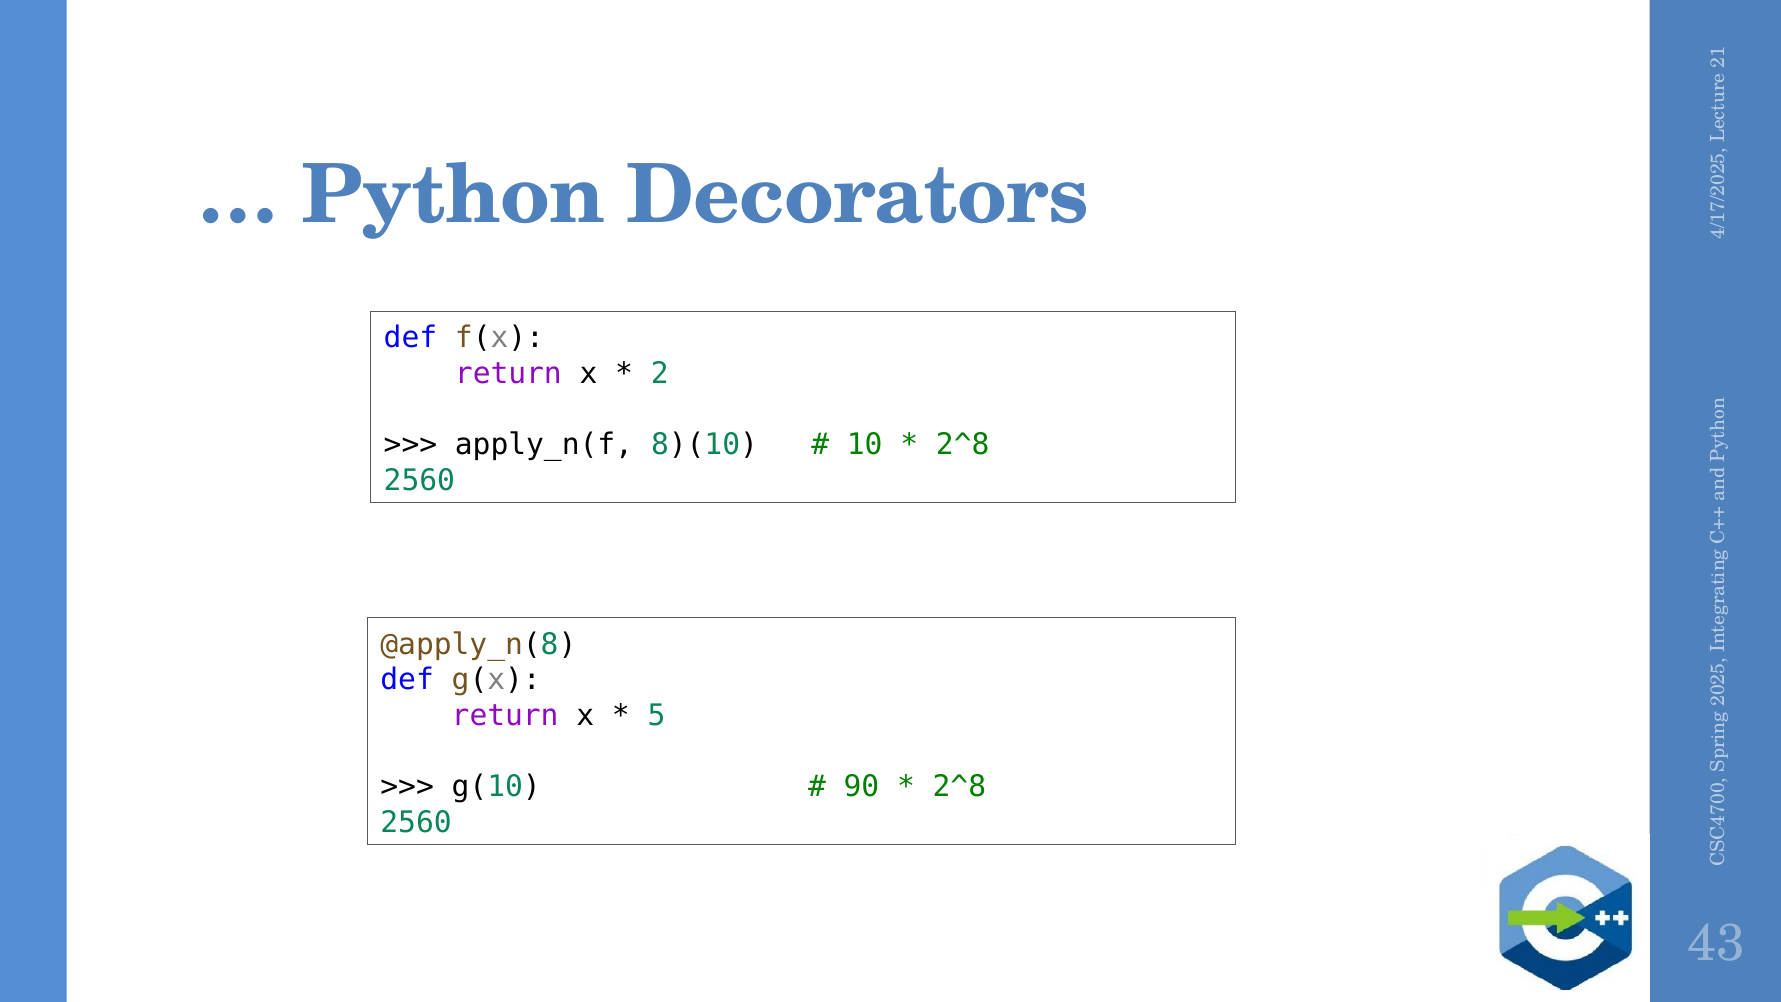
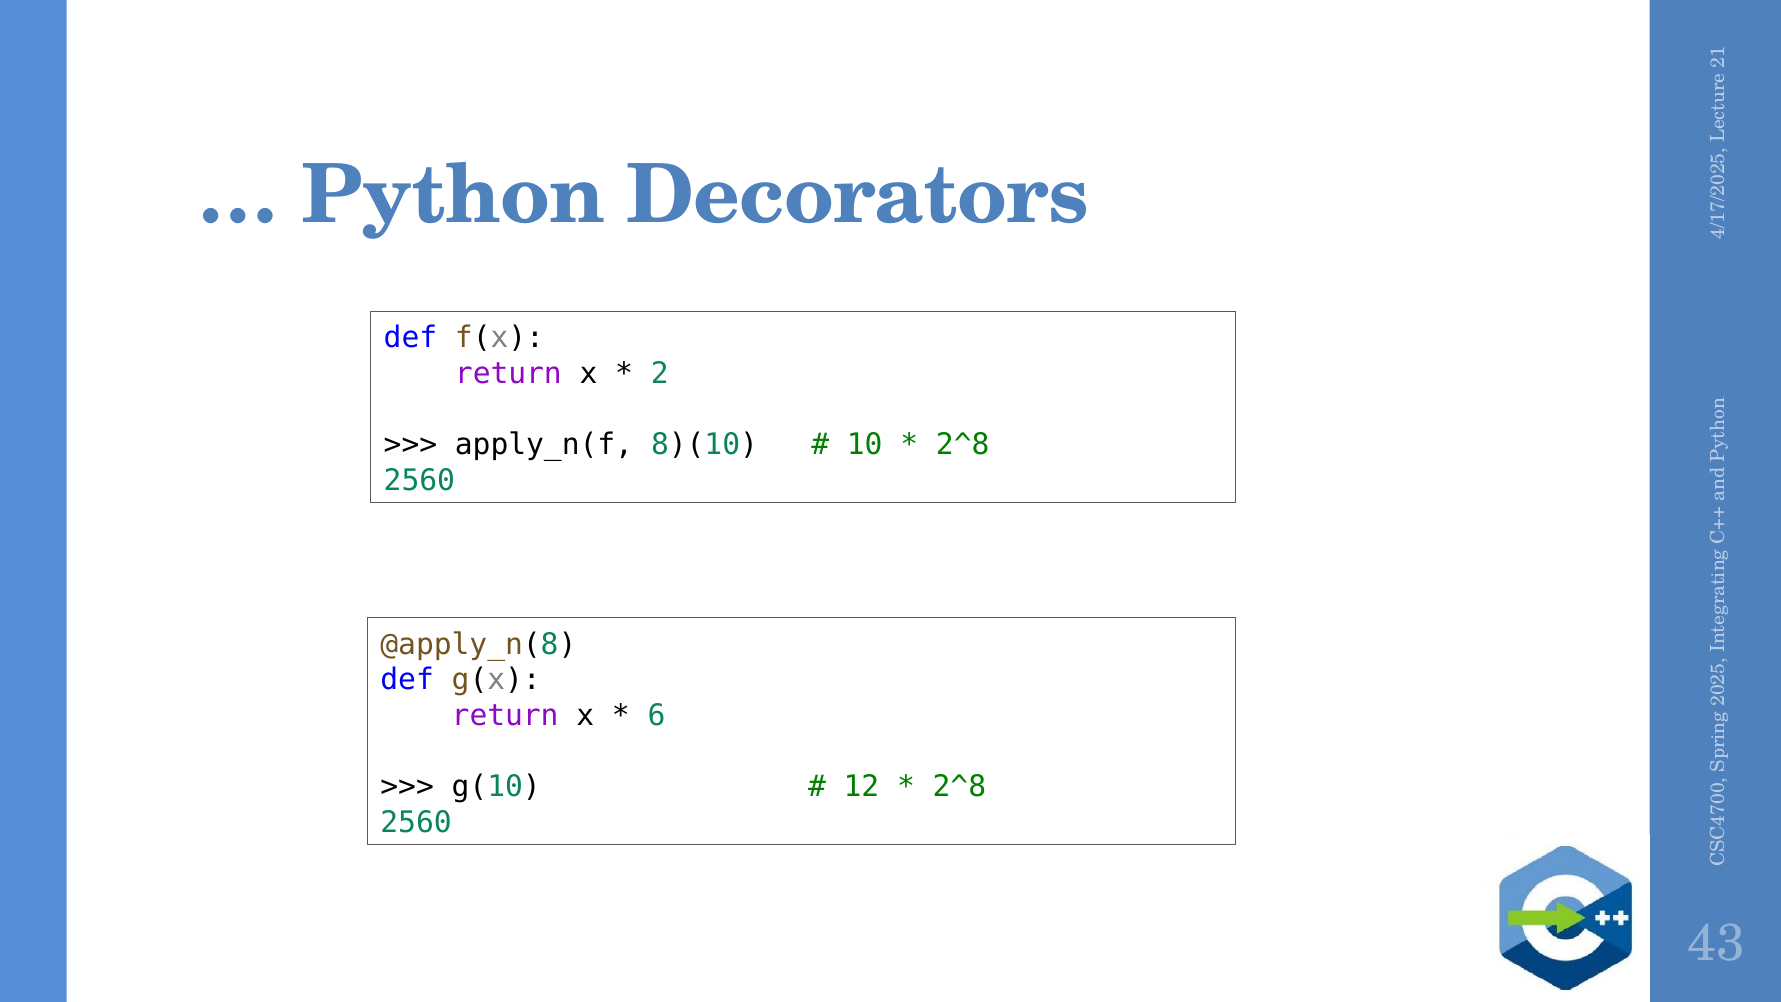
5 at (656, 715): 5 -> 6
90: 90 -> 12
